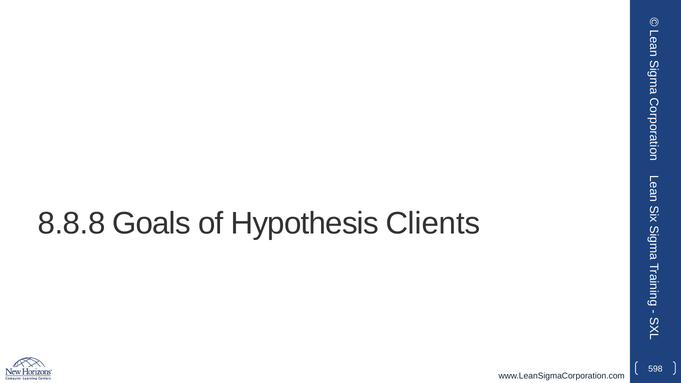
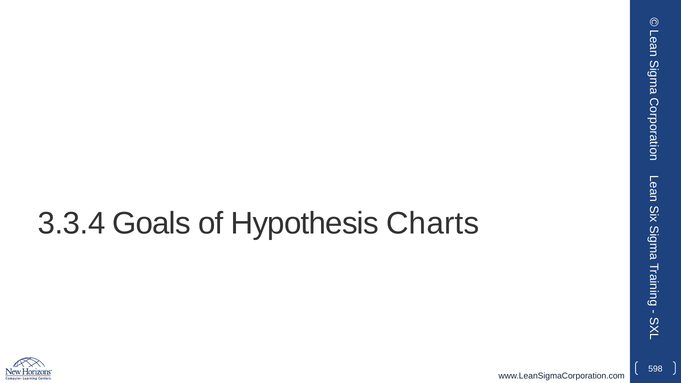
8.8.8: 8.8.8 -> 3.3.4
Clients: Clients -> Charts
